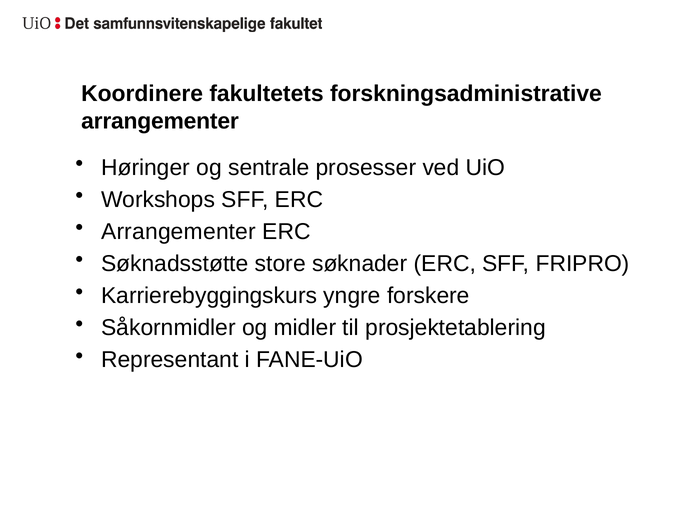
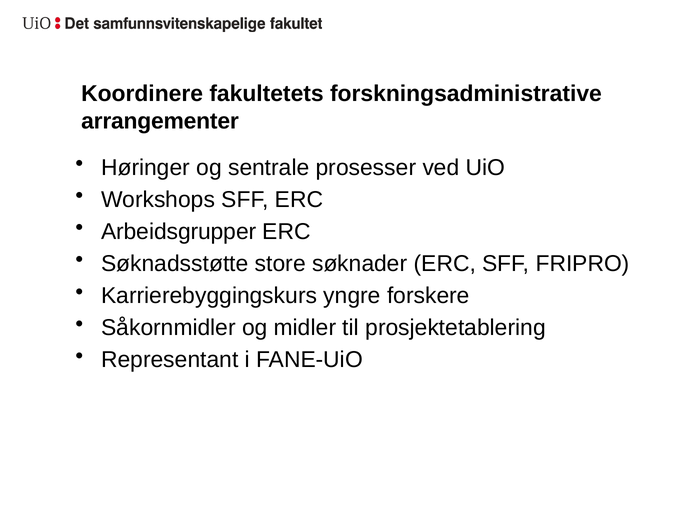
Arrangementer at (179, 231): Arrangementer -> Arbeidsgrupper
